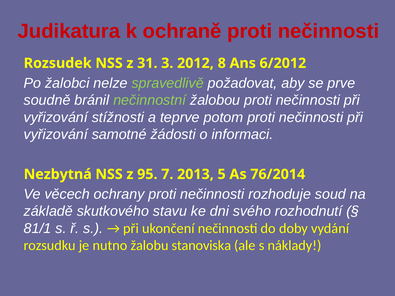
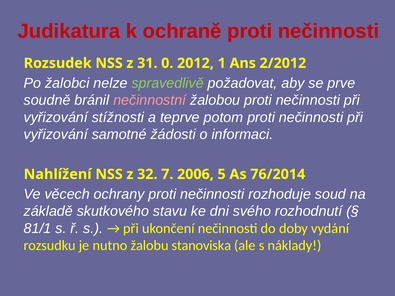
3: 3 -> 0
8: 8 -> 1
6/2012: 6/2012 -> 2/2012
nečinnostní colour: light green -> pink
Nezbytná: Nezbytná -> Nahlížení
95: 95 -> 32
2013: 2013 -> 2006
